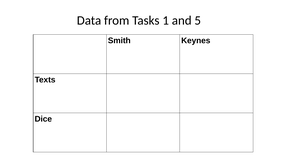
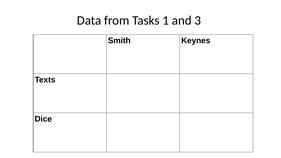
5: 5 -> 3
